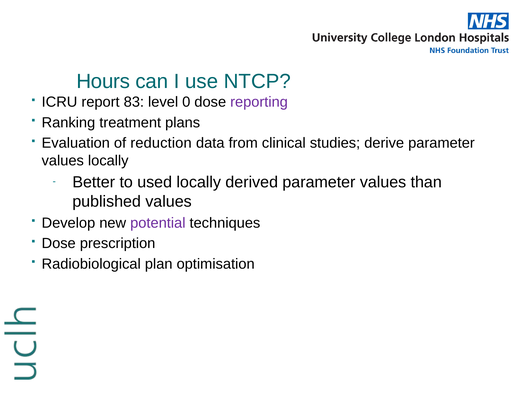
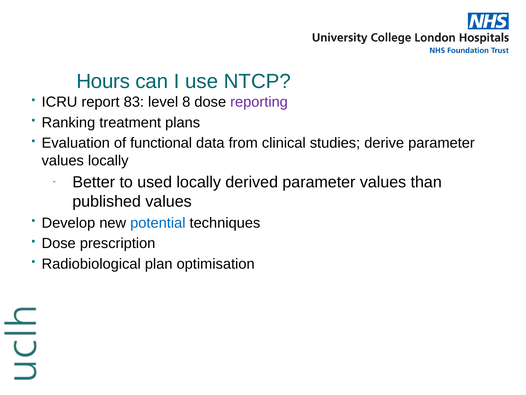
0: 0 -> 8
reduction: reduction -> functional
potential colour: purple -> blue
